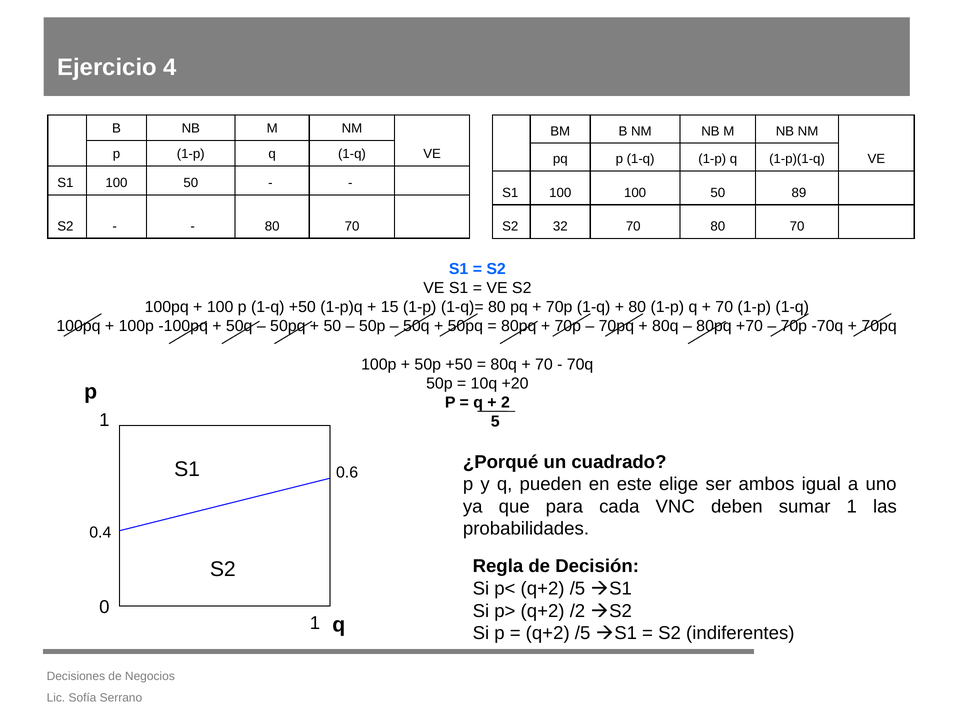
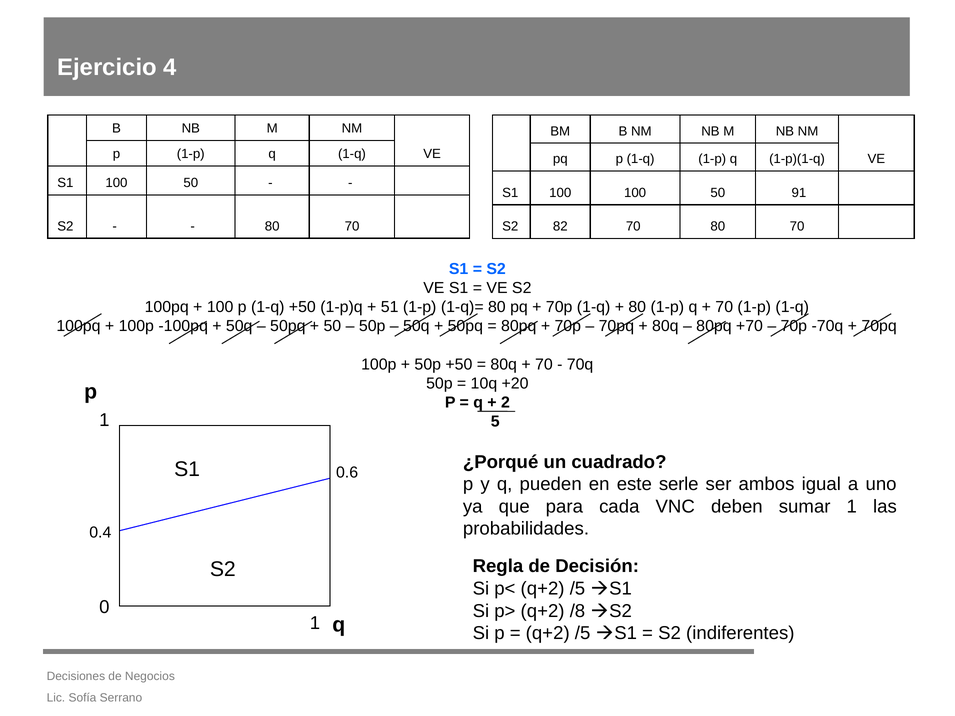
89: 89 -> 91
32: 32 -> 82
15: 15 -> 51
elige: elige -> serle
/2: /2 -> /8
